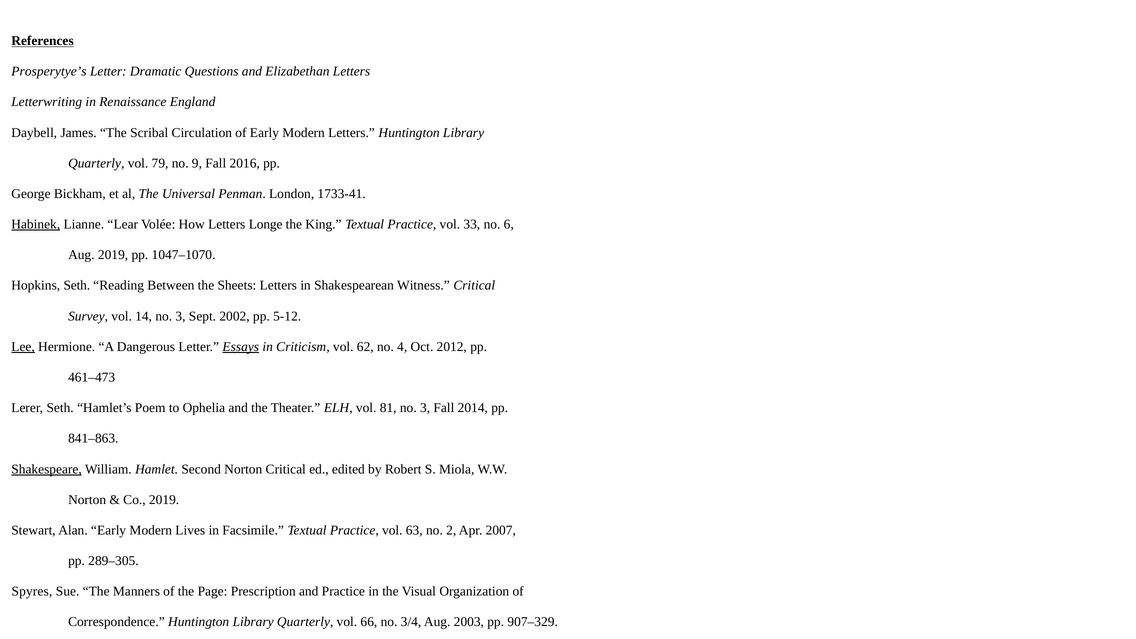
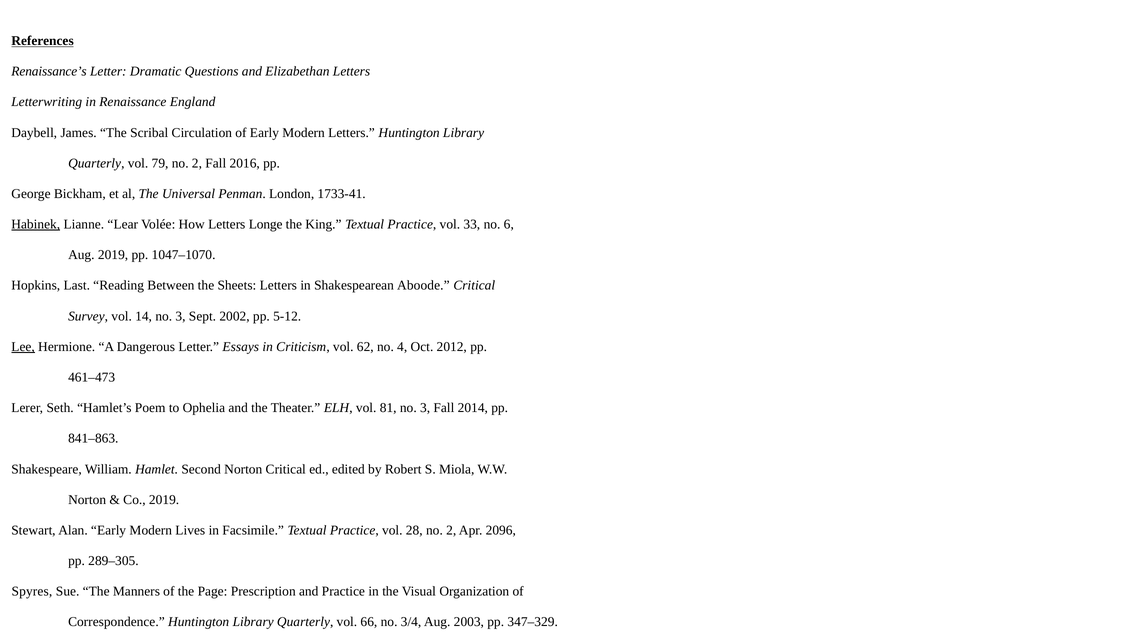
Prosperytye’s: Prosperytye’s -> Renaissance’s
79 no 9: 9 -> 2
Hopkins Seth: Seth -> Last
Witness: Witness -> Aboode
Essays underline: present -> none
Shakespeare underline: present -> none
63: 63 -> 28
2007: 2007 -> 2096
907–329: 907–329 -> 347–329
